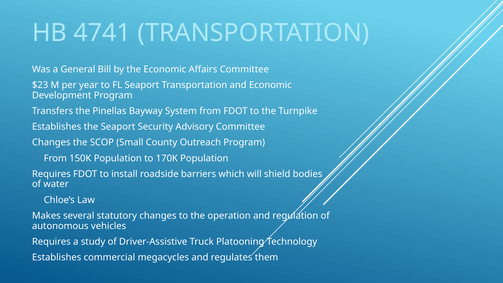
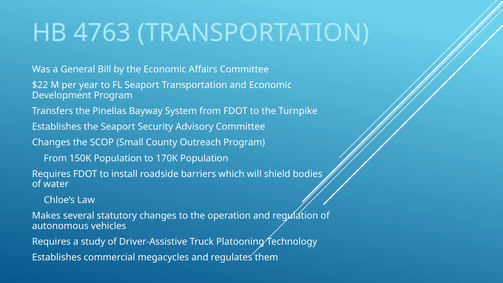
4741: 4741 -> 4763
$23: $23 -> $22
